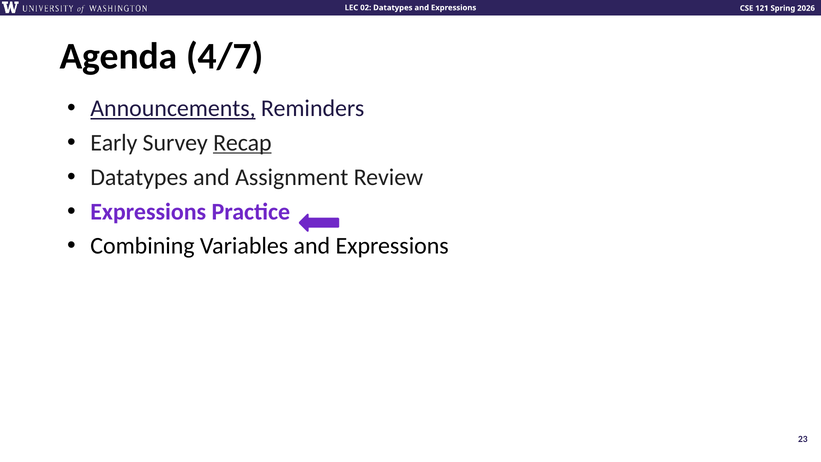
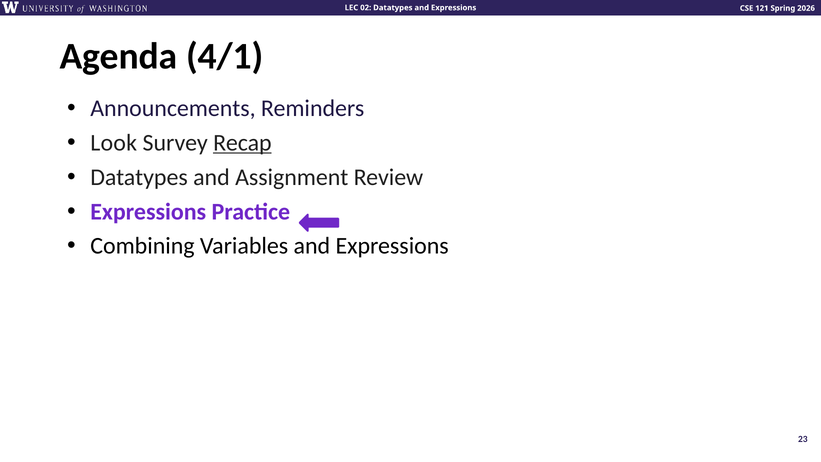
4/7: 4/7 -> 4/1
Announcements underline: present -> none
Early: Early -> Look
